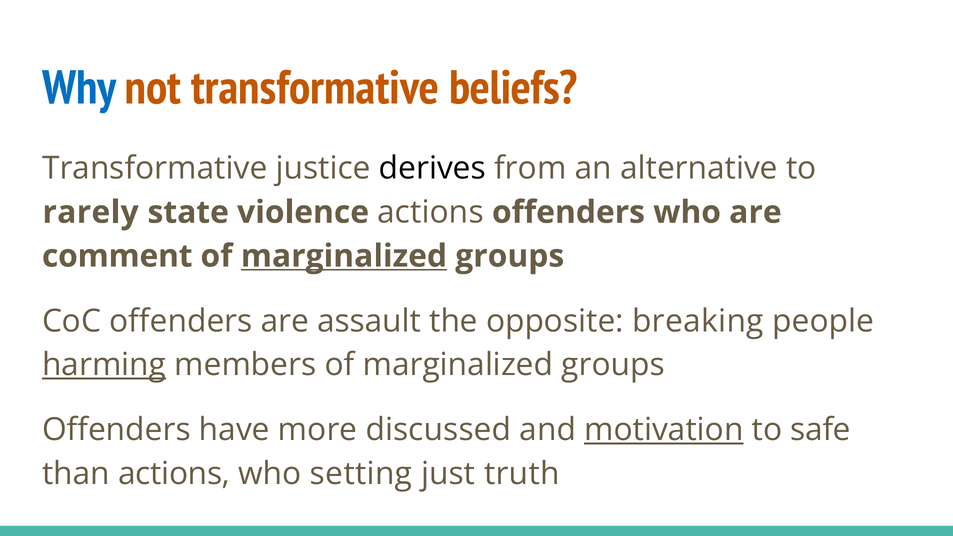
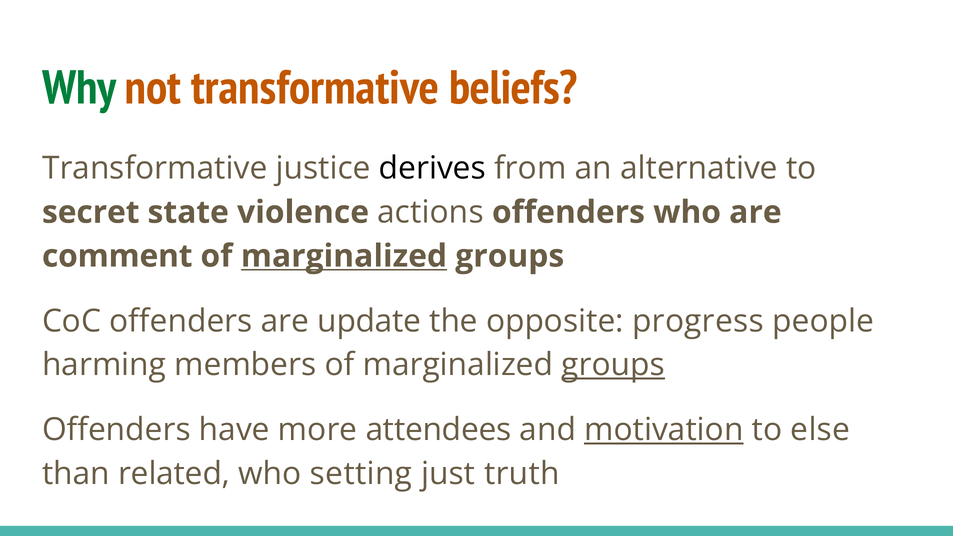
Why colour: blue -> green
rarely: rarely -> secret
assault: assault -> update
breaking: breaking -> progress
harming underline: present -> none
groups at (613, 365) underline: none -> present
discussed: discussed -> attendees
safe: safe -> else
than actions: actions -> related
